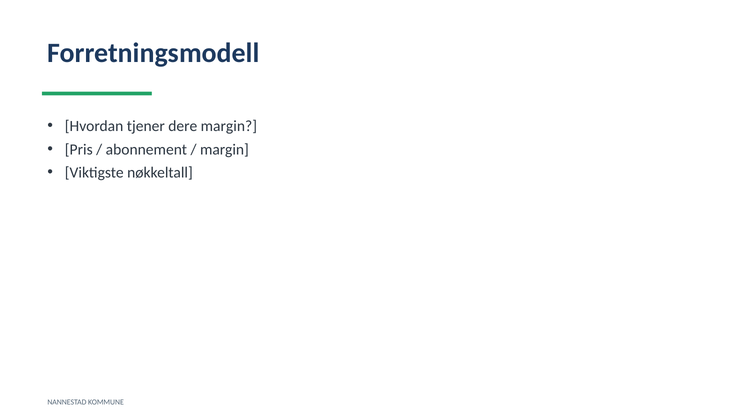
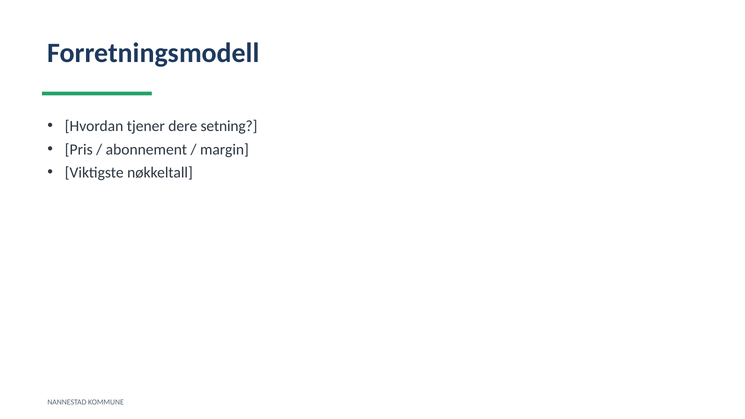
dere margin: margin -> setning
